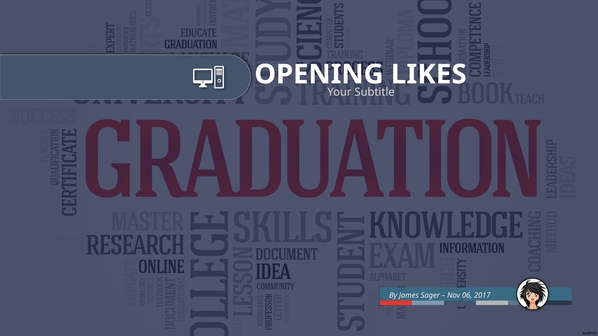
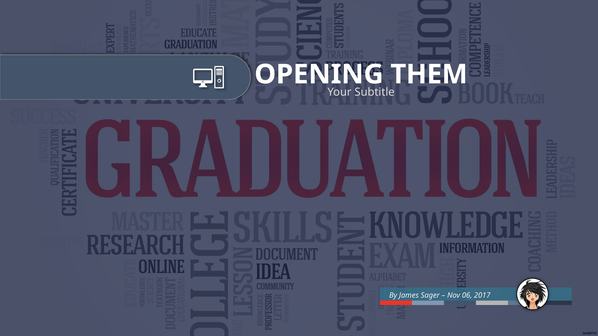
LIKES: LIKES -> THEM
